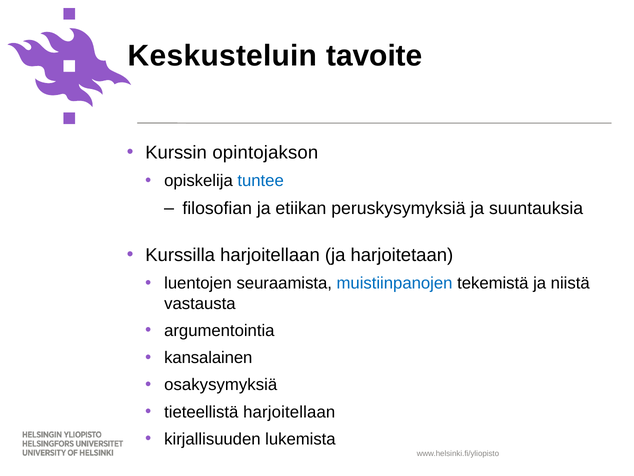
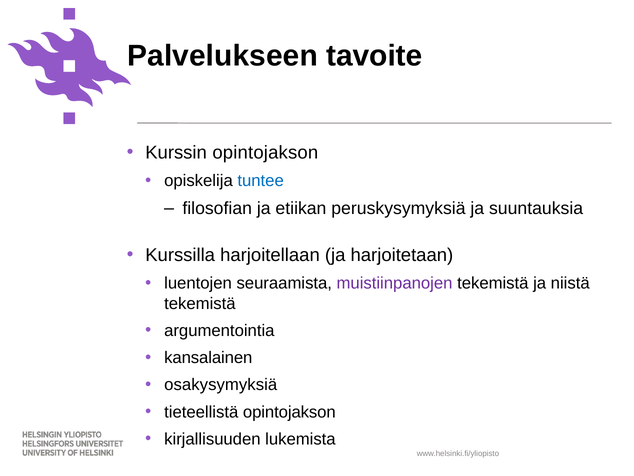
Keskusteluin: Keskusteluin -> Palvelukseen
muistiinpanojen colour: blue -> purple
vastausta at (200, 303): vastausta -> tekemistä
tieteellistä harjoitellaan: harjoitellaan -> opintojakson
